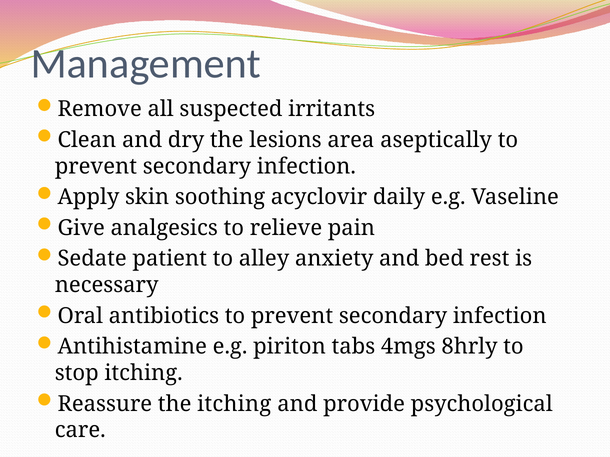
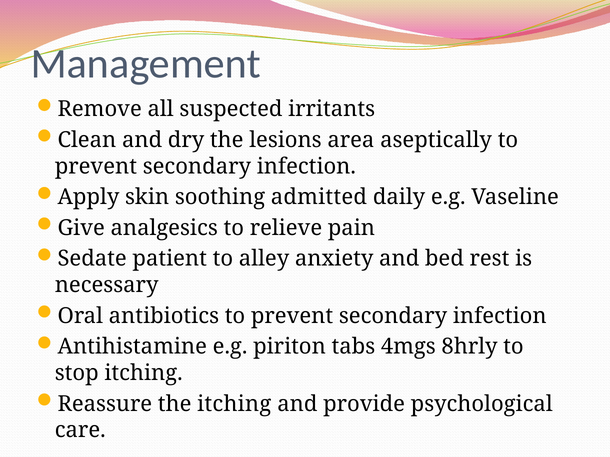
acyclovir: acyclovir -> admitted
